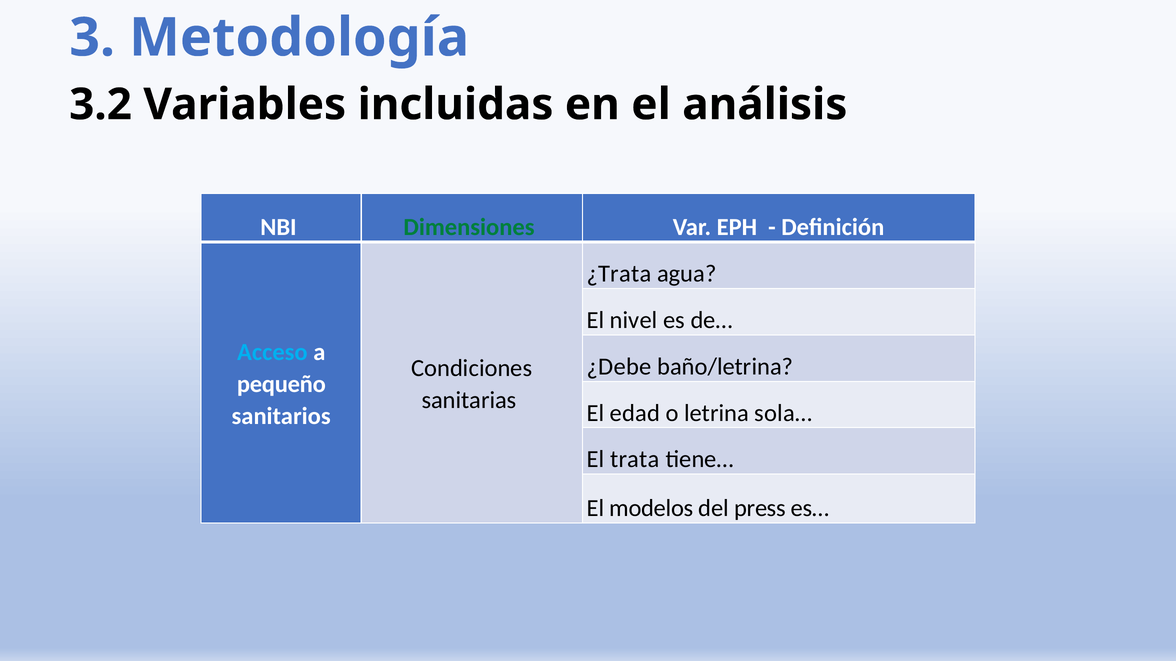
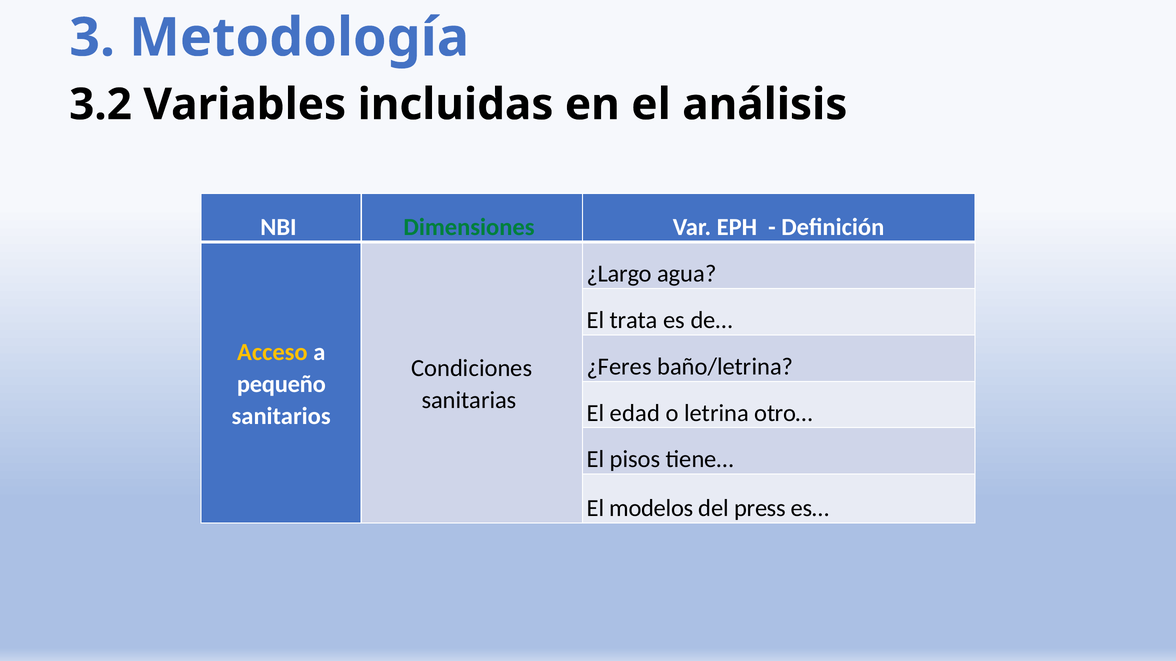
¿Trata: ¿Trata -> ¿Largo
nivel: nivel -> trata
Acceso colour: light blue -> yellow
¿Debe: ¿Debe -> ¿Feres
sola…: sola… -> otro…
trata: trata -> pisos
